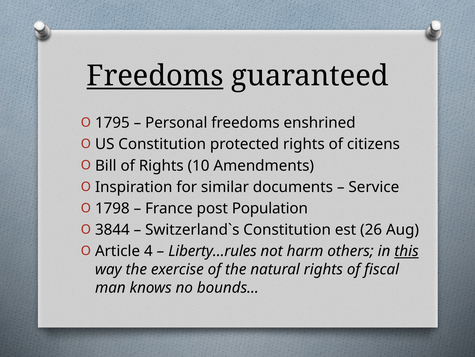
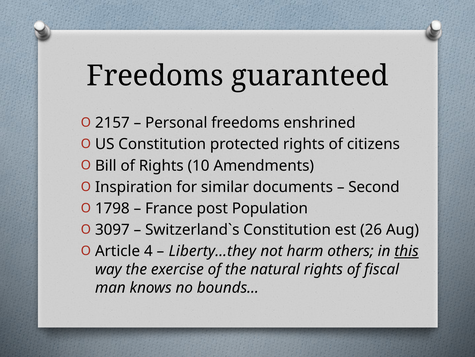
Freedoms at (155, 76) underline: present -> none
1795: 1795 -> 2157
Service: Service -> Second
3844: 3844 -> 3097
Liberty…rules: Liberty…rules -> Liberty…they
